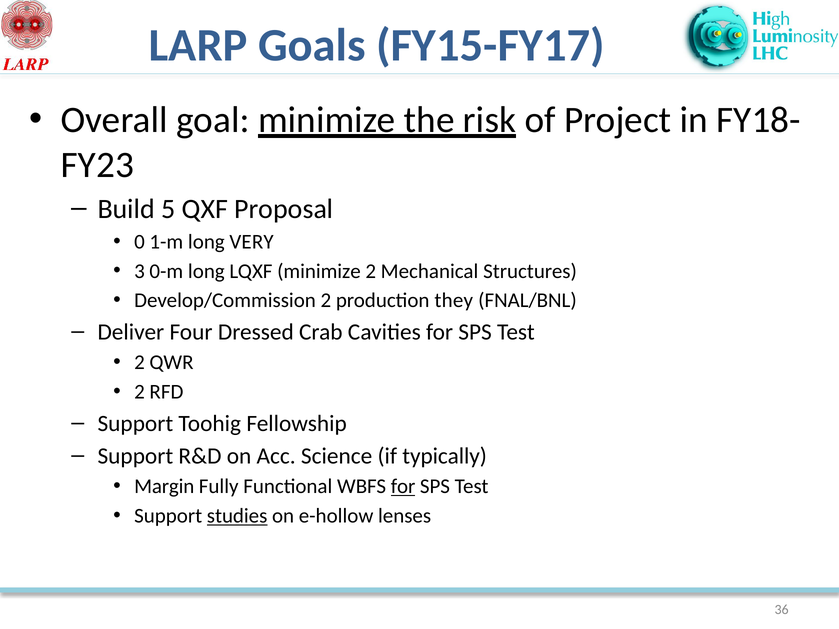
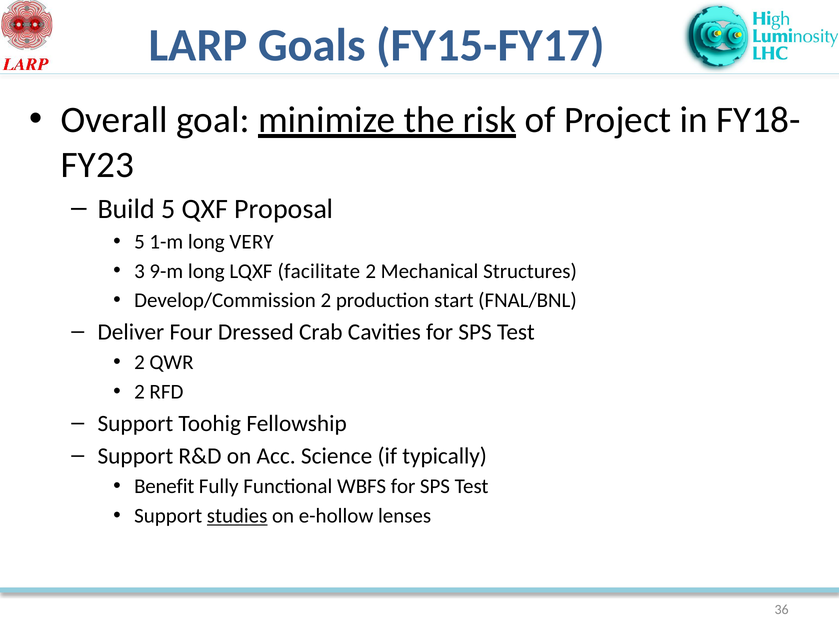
0 at (140, 242): 0 -> 5
0-m: 0-m -> 9-m
LQXF minimize: minimize -> facilitate
they: they -> start
Margin: Margin -> Benefit
for at (403, 487) underline: present -> none
